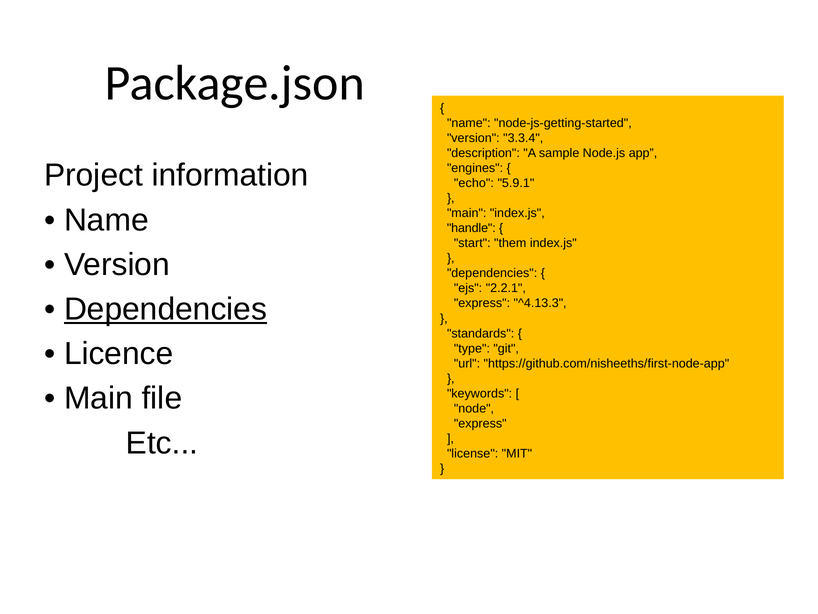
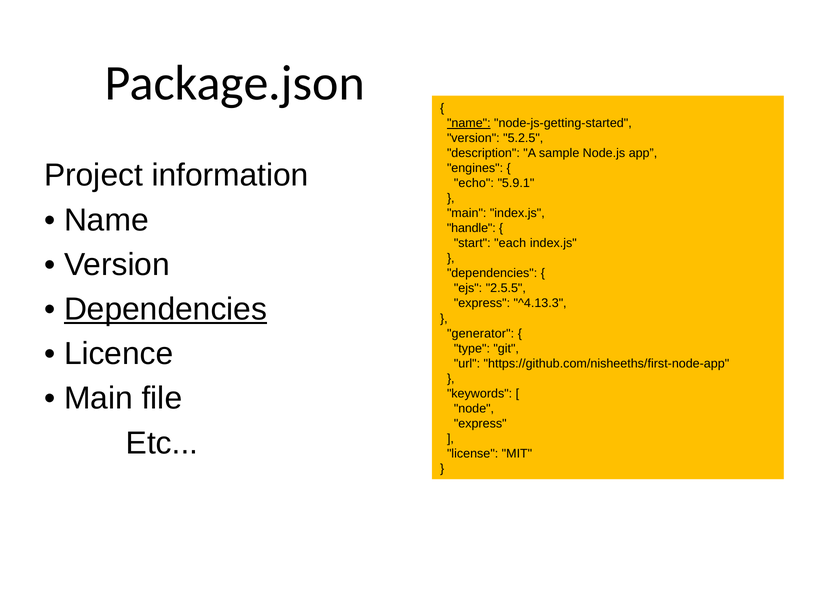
name at (469, 123) underline: none -> present
3.3.4: 3.3.4 -> 5.2.5
them: them -> each
2.2.1: 2.2.1 -> 2.5.5
standards: standards -> generator
